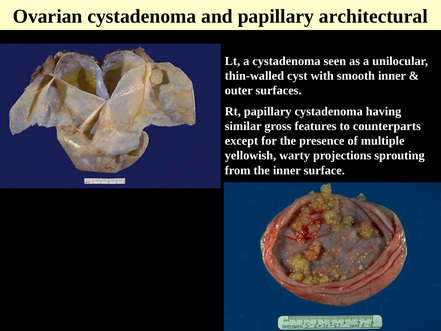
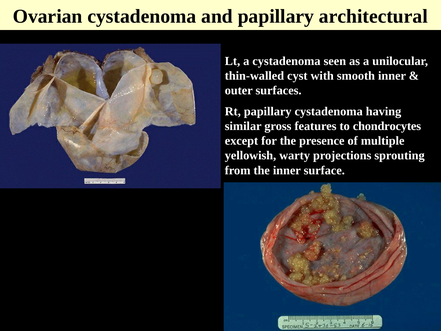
counterparts: counterparts -> chondrocytes
